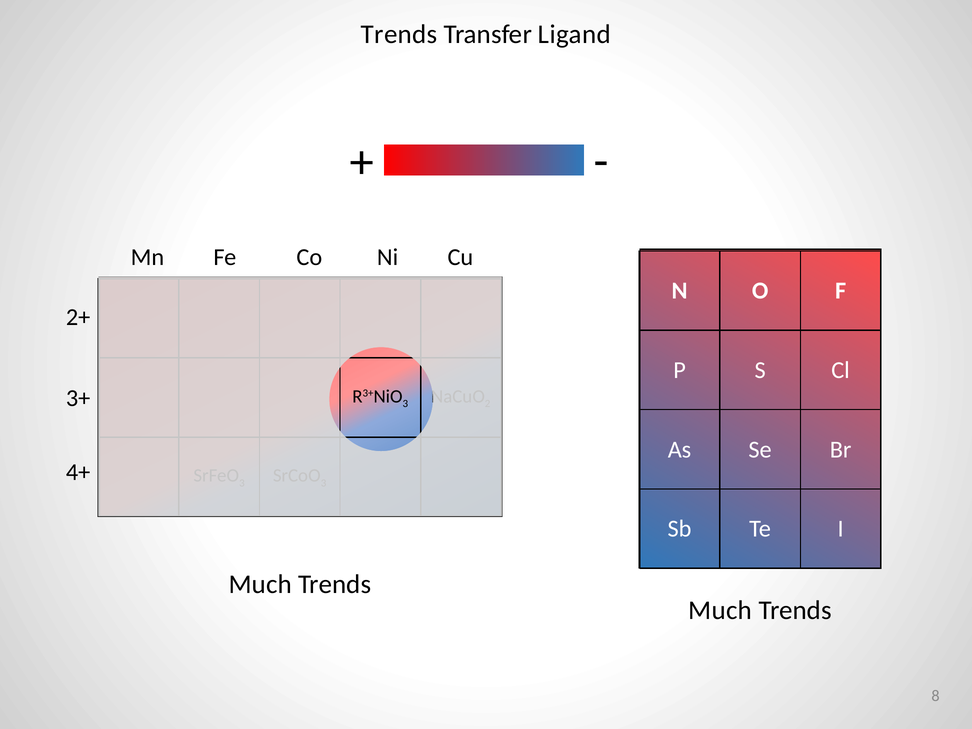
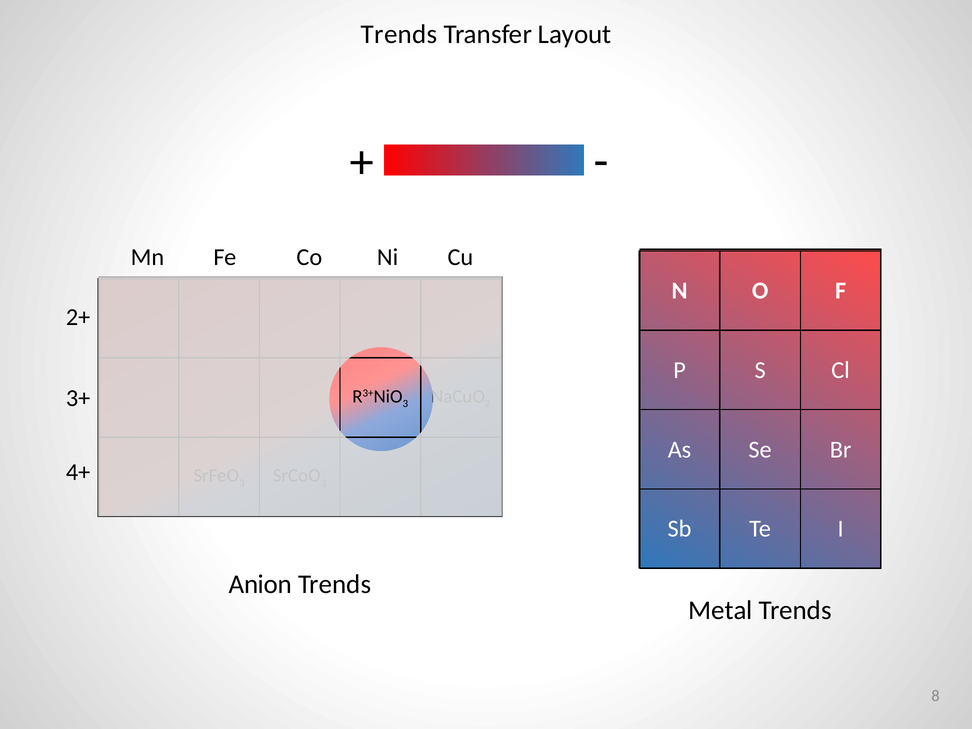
Ligand: Ligand -> Layout
Much at (260, 584): Much -> Anion
Much at (720, 610): Much -> Metal
